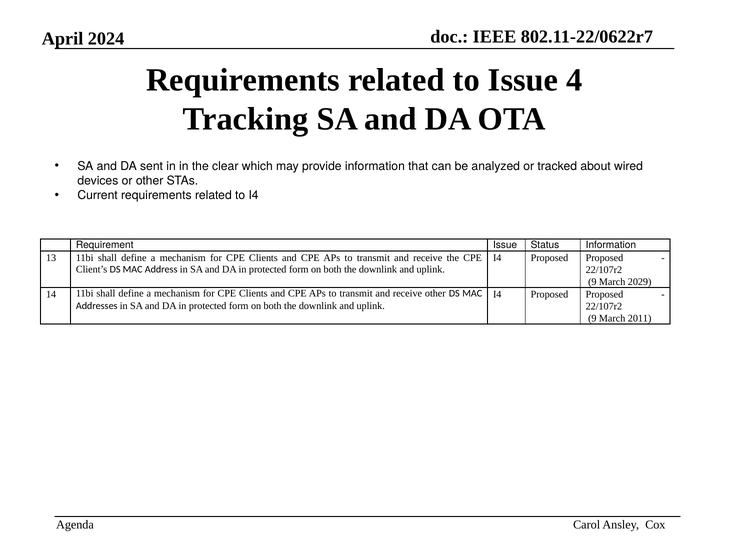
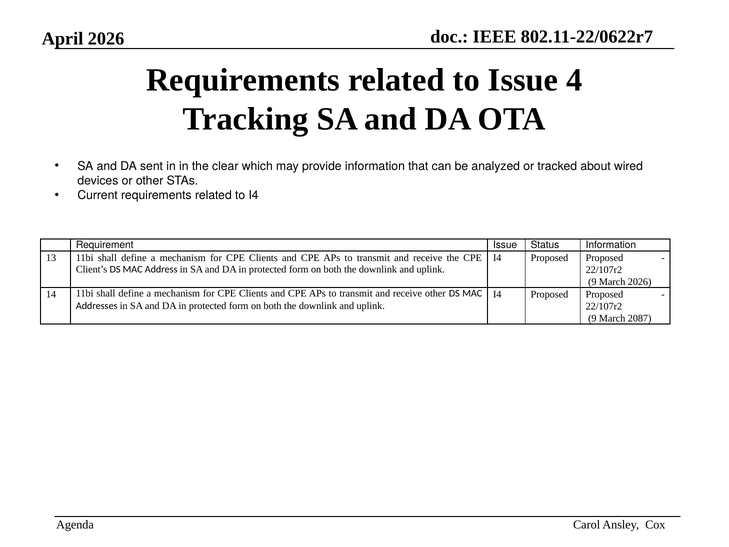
2024 at (106, 39): 2024 -> 2026
March 2029: 2029 -> 2026
2011: 2011 -> 2087
